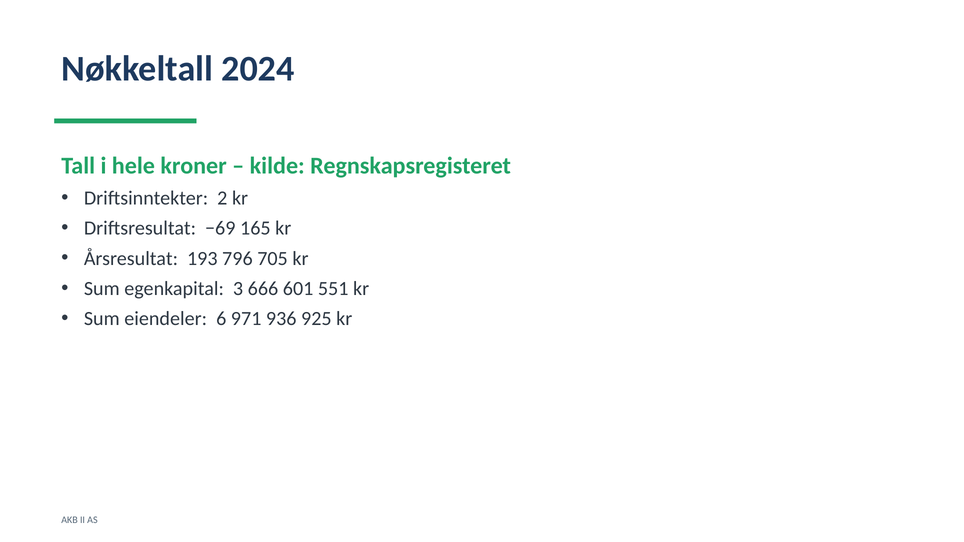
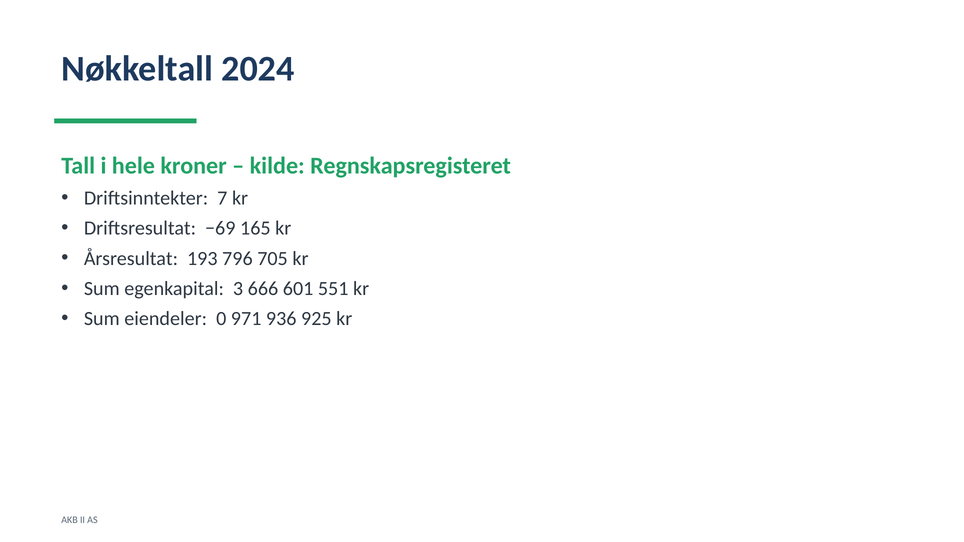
2: 2 -> 7
6: 6 -> 0
